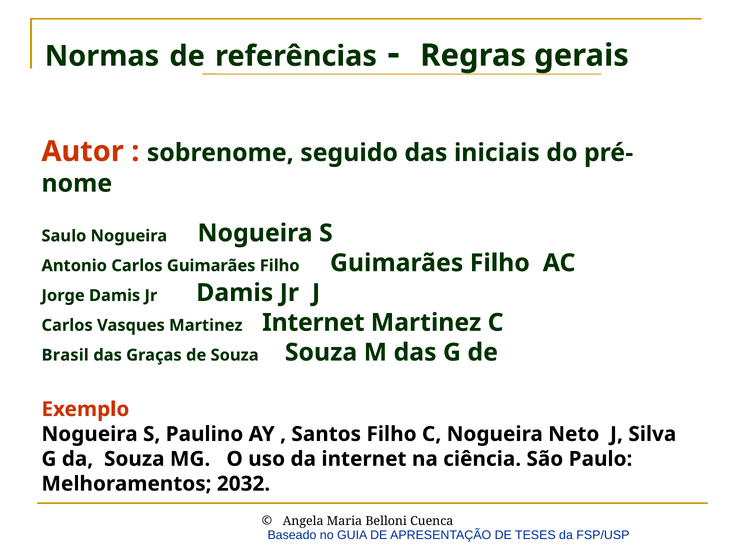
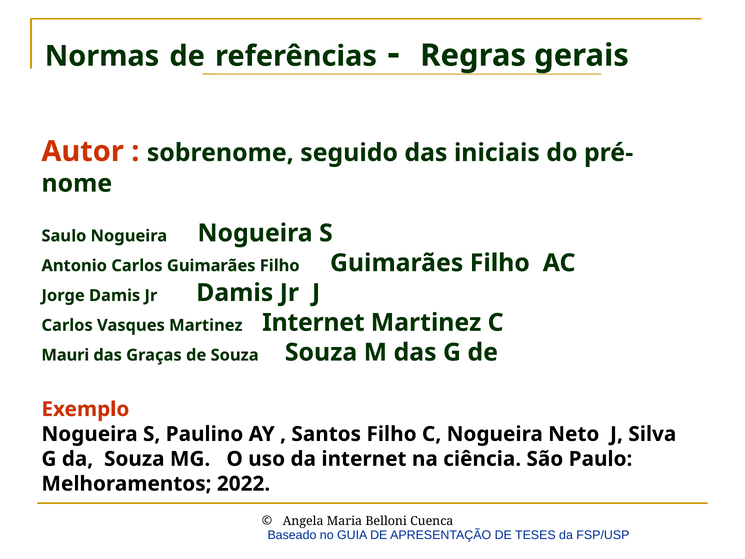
Brasil: Brasil -> Mauri
2032: 2032 -> 2022
